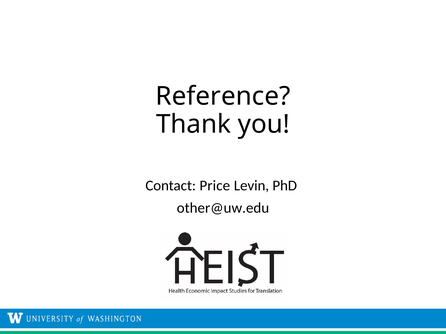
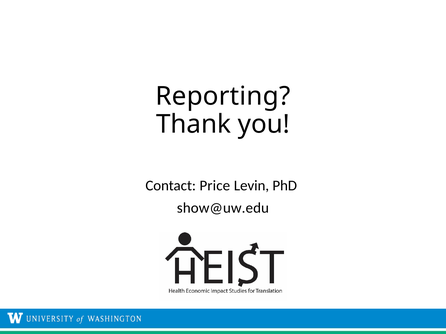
Reference: Reference -> Reporting
other@uw.edu: other@uw.edu -> show@uw.edu
